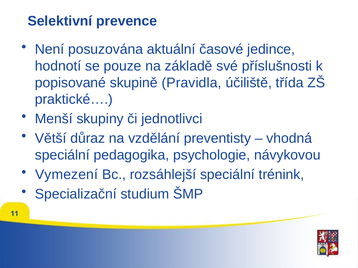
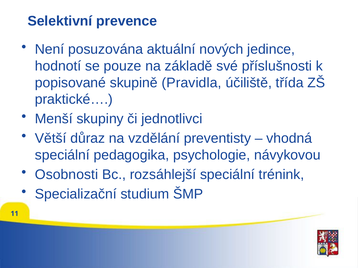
časové: časové -> nových
Vymezení: Vymezení -> Osobnosti
